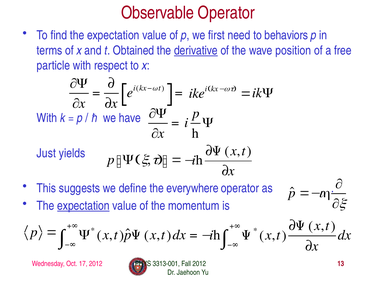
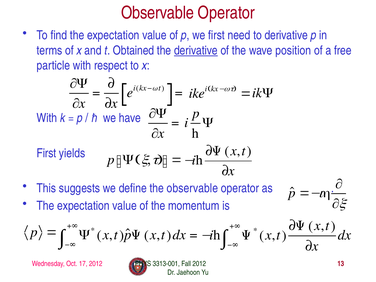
to behaviors: behaviors -> derivative
Just at (46, 153): Just -> First
the everywhere: everywhere -> observable
expectation at (83, 206) underline: present -> none
